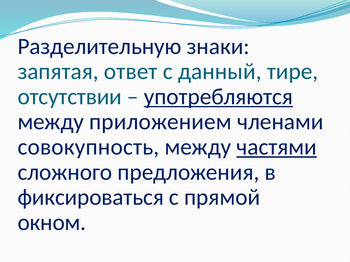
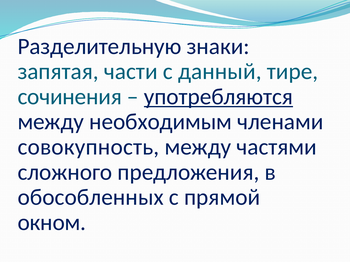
ответ: ответ -> части
отсутствии: отсутствии -> сочинения
приложением: приложением -> необходимым
частями underline: present -> none
фиксироваться: фиксироваться -> обособленных
